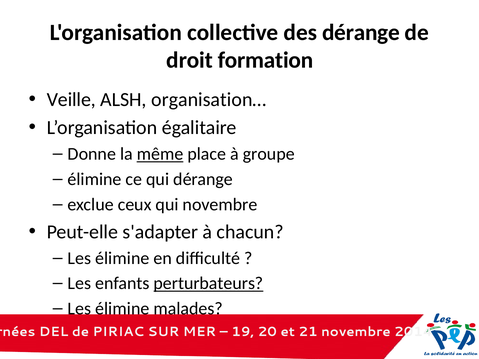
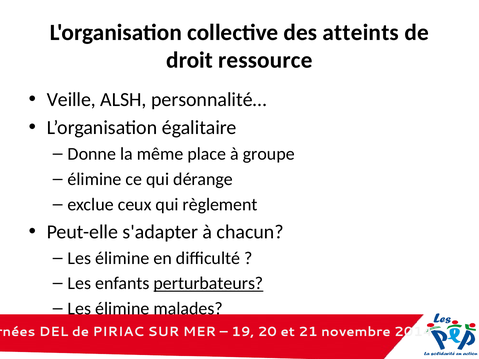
des dérange: dérange -> atteints
formation: formation -> ressource
organisation…: organisation… -> personnalité…
même underline: present -> none
qui novembre: novembre -> règlement
